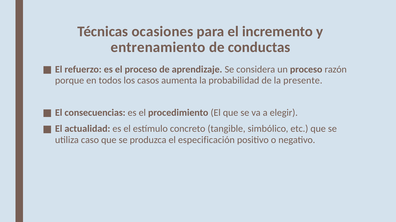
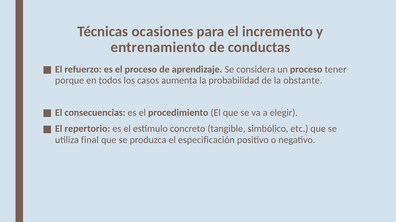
razón: razón -> tener
presente: presente -> obstante
actualidad: actualidad -> repertorio
caso: caso -> final
